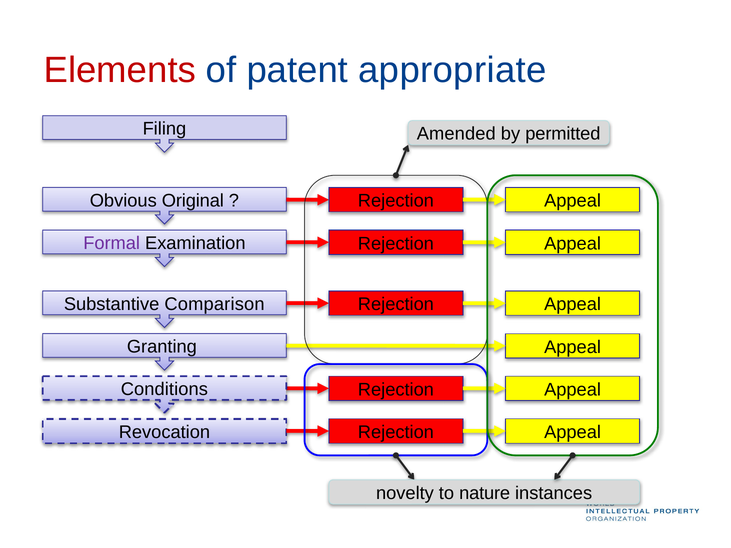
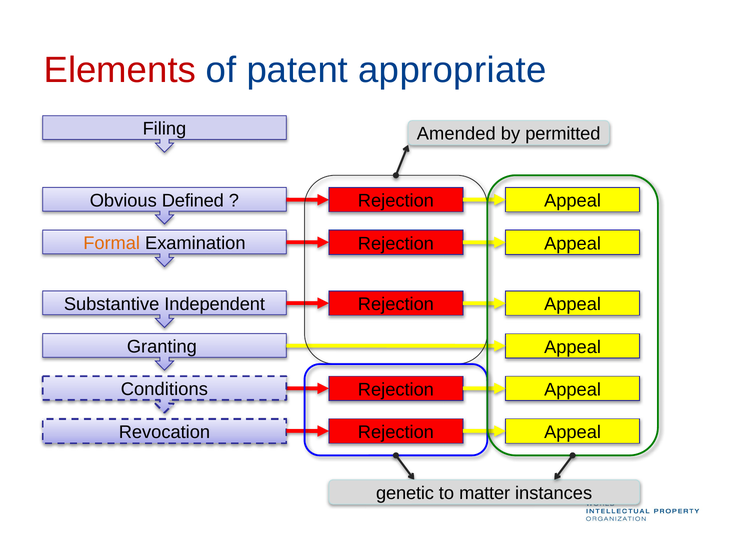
Original: Original -> Defined
Formal colour: purple -> orange
Comparison: Comparison -> Independent
novelty: novelty -> genetic
nature: nature -> matter
